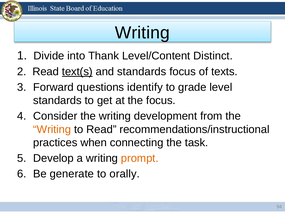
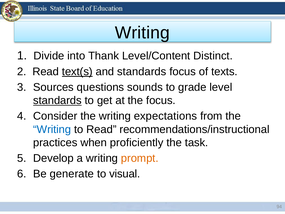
Forward: Forward -> Sources
identify: identify -> sounds
standards at (57, 100) underline: none -> present
development: development -> expectations
Writing at (52, 129) colour: orange -> blue
connecting: connecting -> proficiently
orally: orally -> visual
